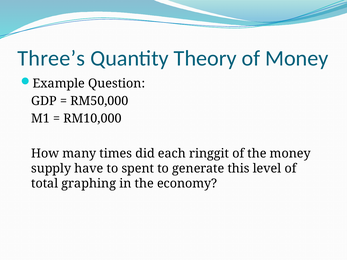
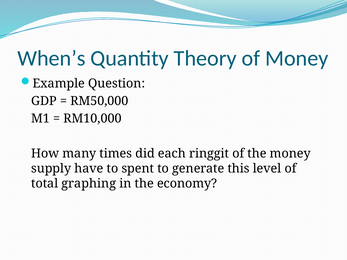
Three’s: Three’s -> When’s
